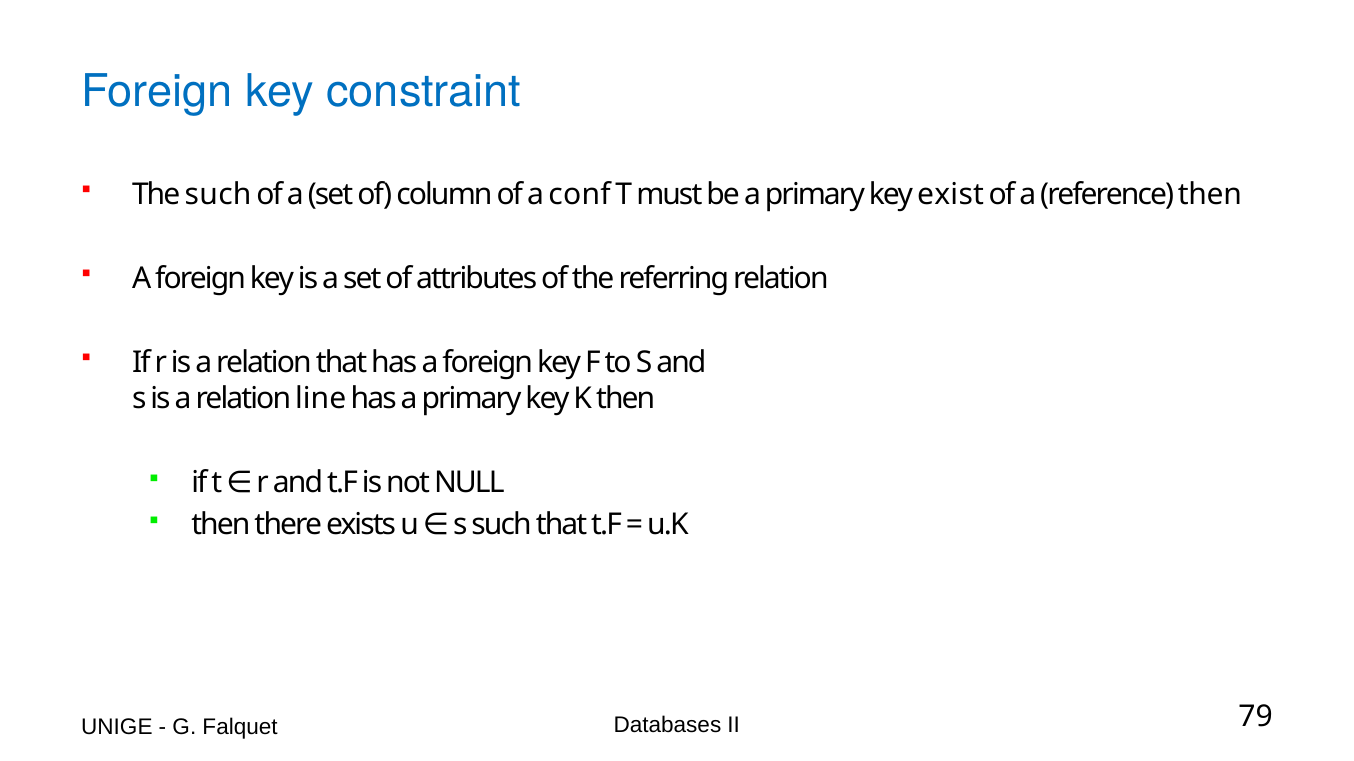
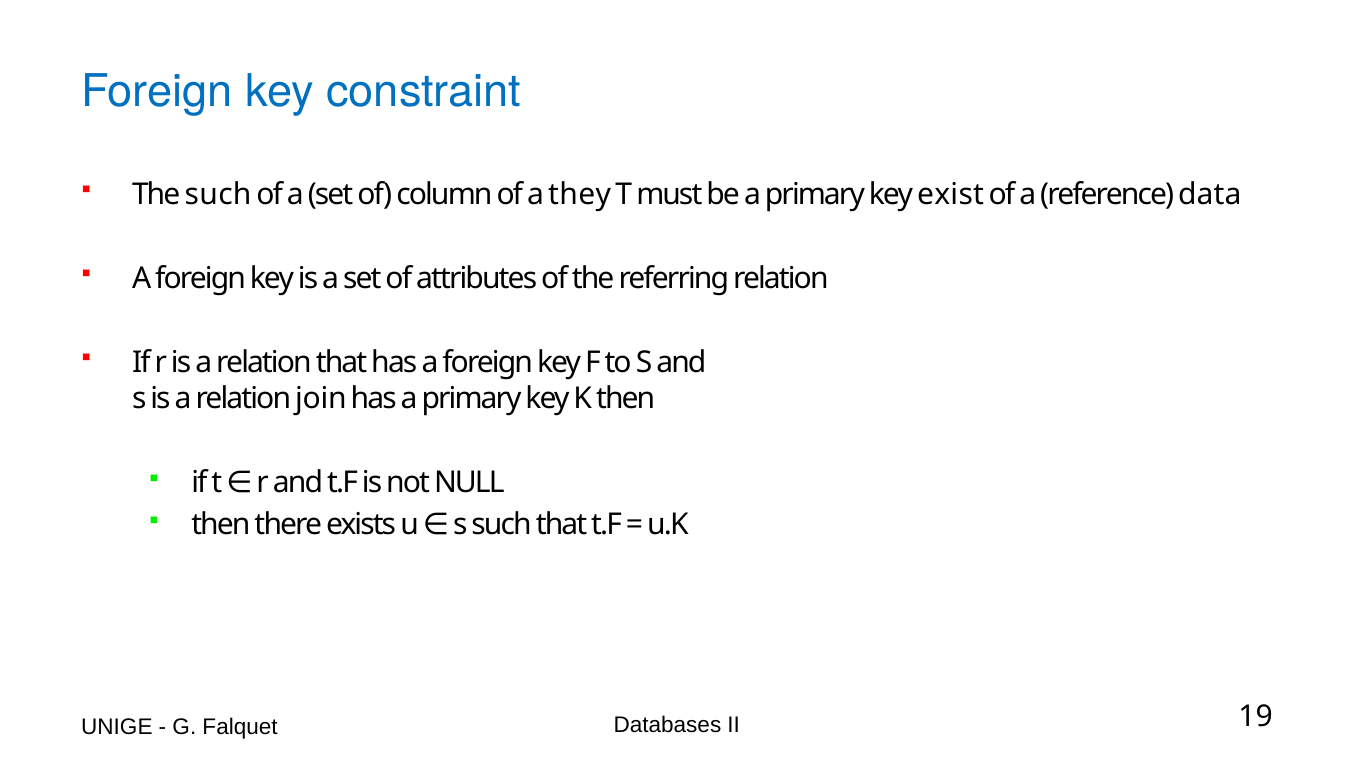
conf: conf -> they
reference then: then -> data
line: line -> join
79: 79 -> 19
